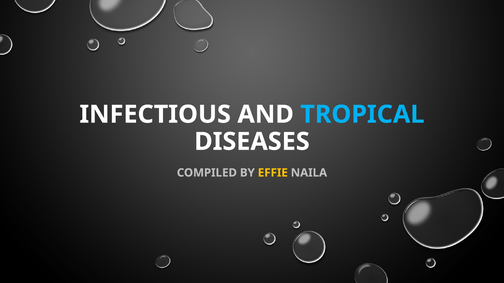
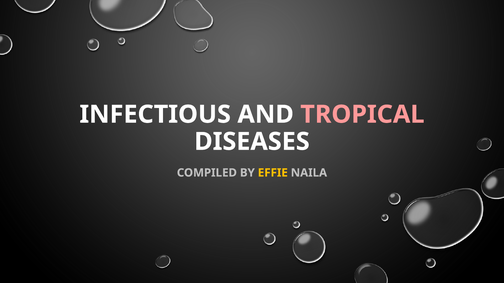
TROPICAL colour: light blue -> pink
